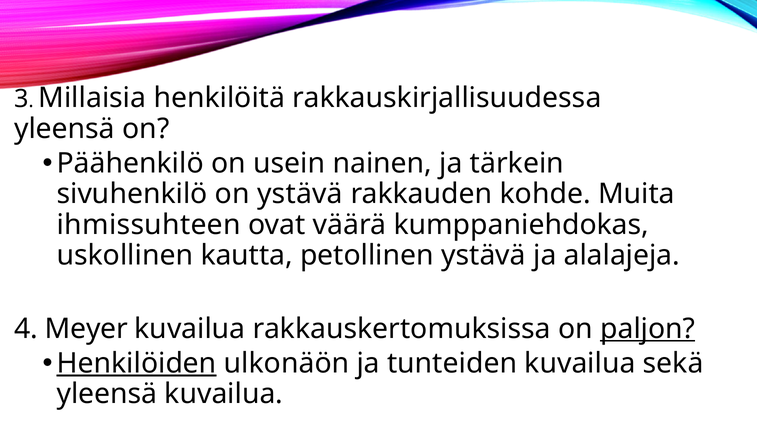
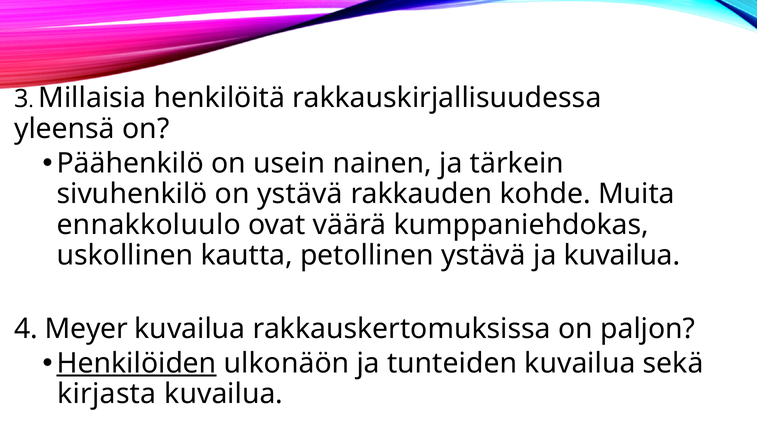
ihmissuhteen: ihmissuhteen -> ennakkoluulo
ja alalajeja: alalajeja -> kuvailua
paljon underline: present -> none
yleensä at (107, 394): yleensä -> kirjasta
